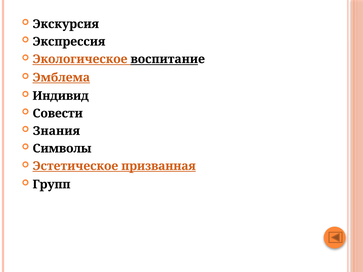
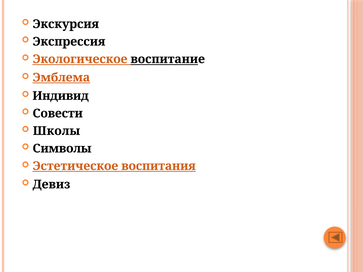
Знания: Знания -> Школы
призванная: призванная -> воспитания
Групп: Групп -> Девиз
